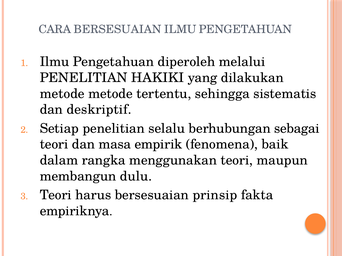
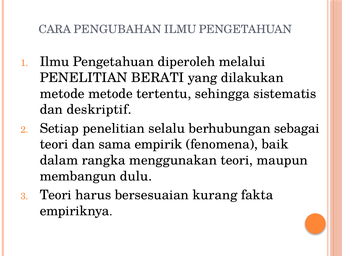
CARA BERSESUAIAN: BERSESUAIAN -> PENGUBAHAN
HAKIKI: HAKIKI -> BERATI
masa: masa -> sama
prinsip: prinsip -> kurang
